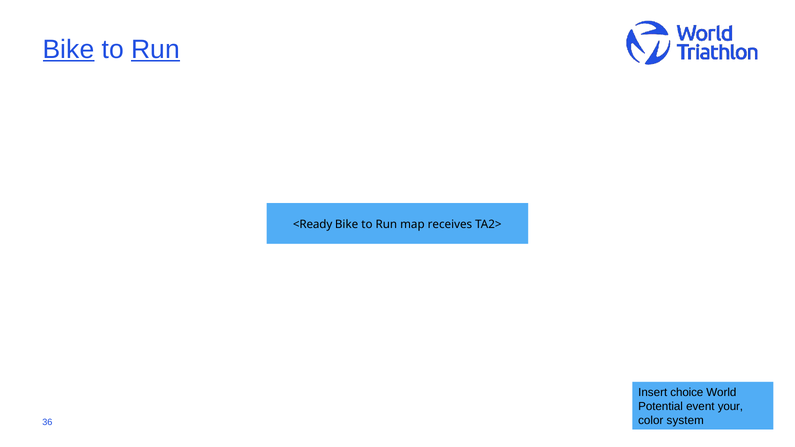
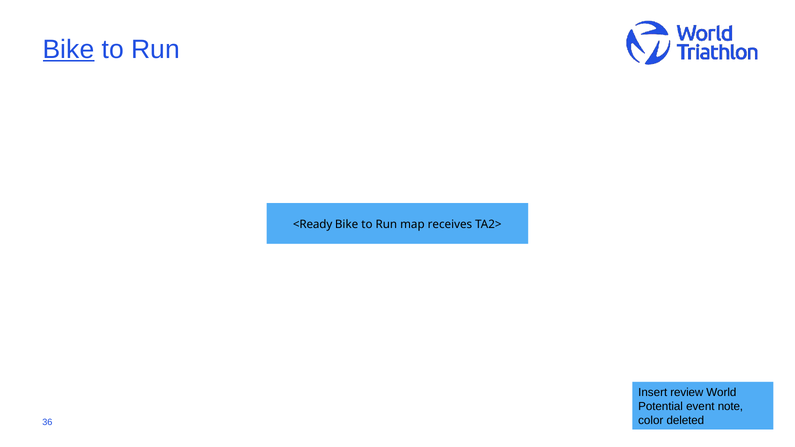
Run at (155, 49) underline: present -> none
choice: choice -> review
your: your -> note
system: system -> deleted
